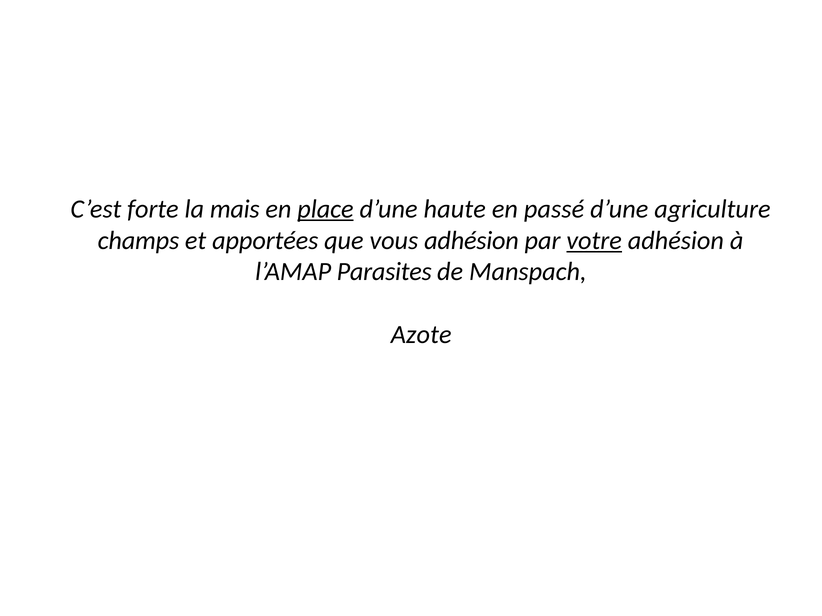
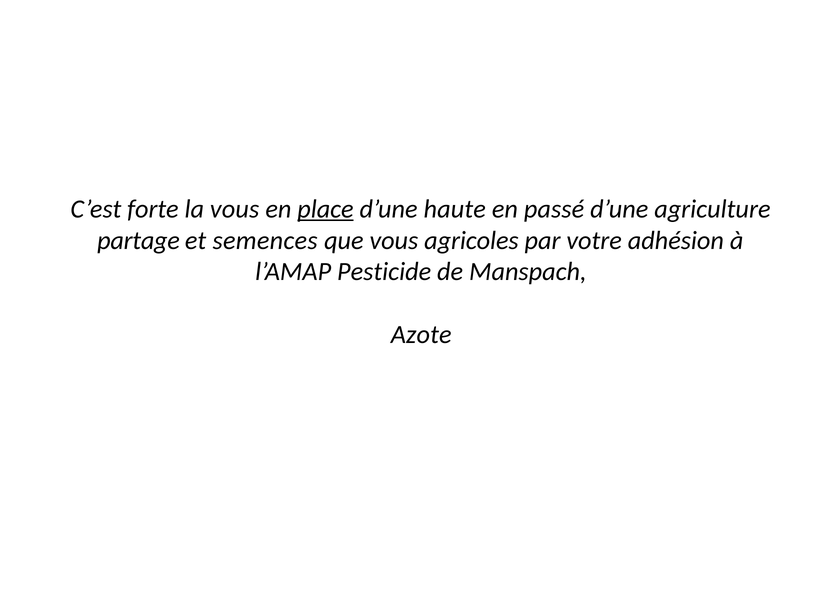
la mais: mais -> vous
champs: champs -> partage
apportées: apportées -> semences
vous adhésion: adhésion -> agricoles
votre underline: present -> none
Parasites: Parasites -> Pesticide
